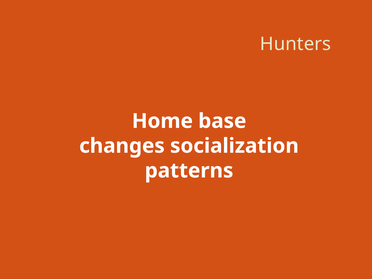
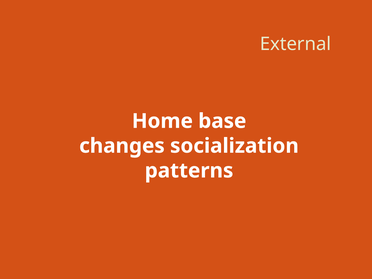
Hunters: Hunters -> External
